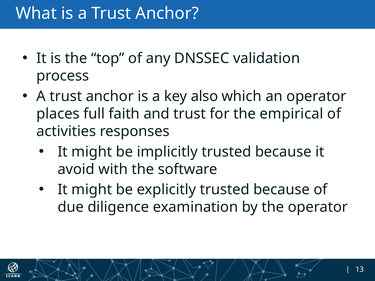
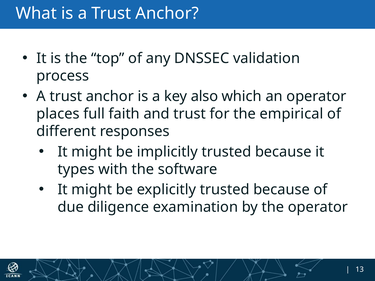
activities: activities -> different
avoid: avoid -> types
